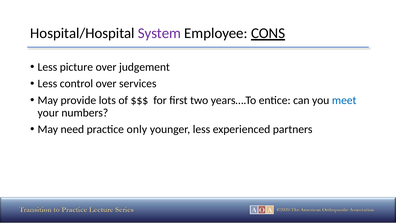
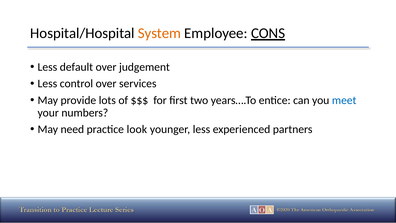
System colour: purple -> orange
picture: picture -> default
only: only -> look
